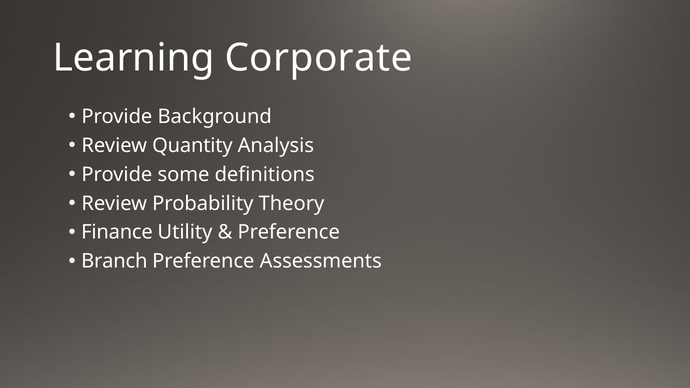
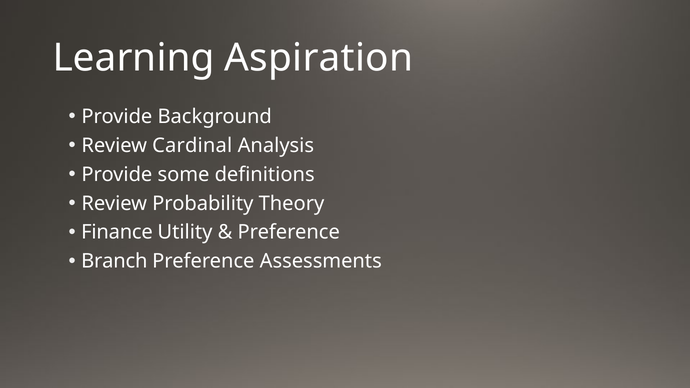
Corporate: Corporate -> Aspiration
Quantity: Quantity -> Cardinal
